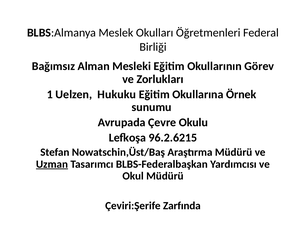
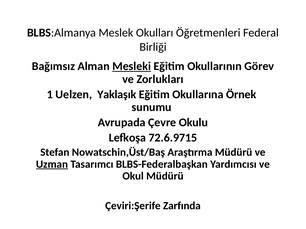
Mesleki underline: none -> present
Hukuku: Hukuku -> Yaklaşık
96.2.6215: 96.2.6215 -> 72.6.9715
